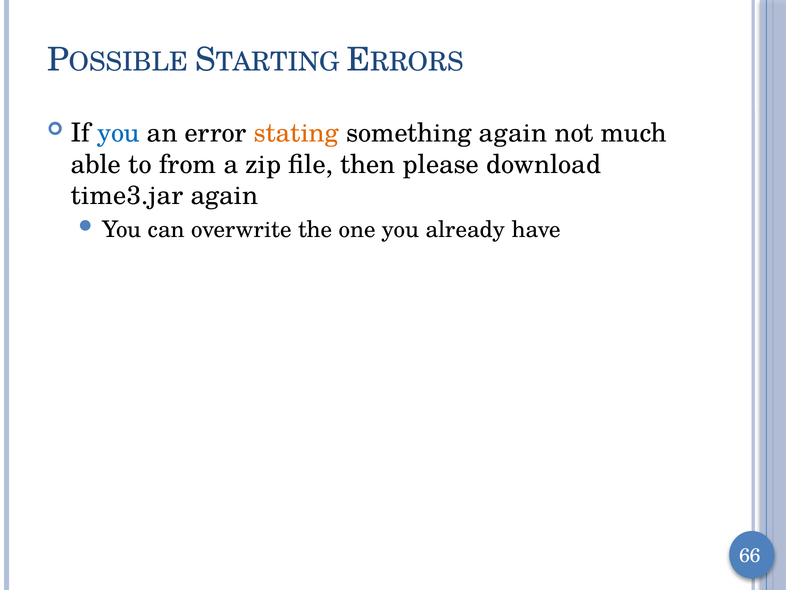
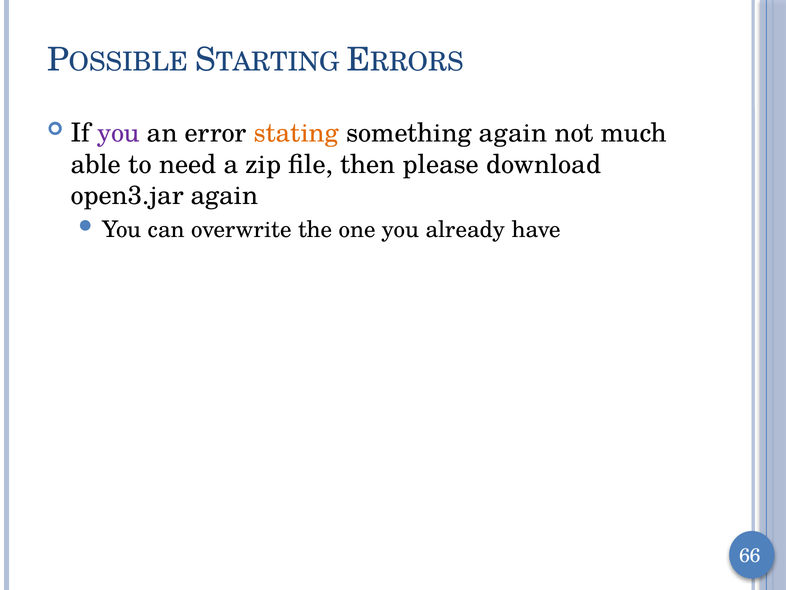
you at (119, 133) colour: blue -> purple
from: from -> need
time3.jar: time3.jar -> open3.jar
